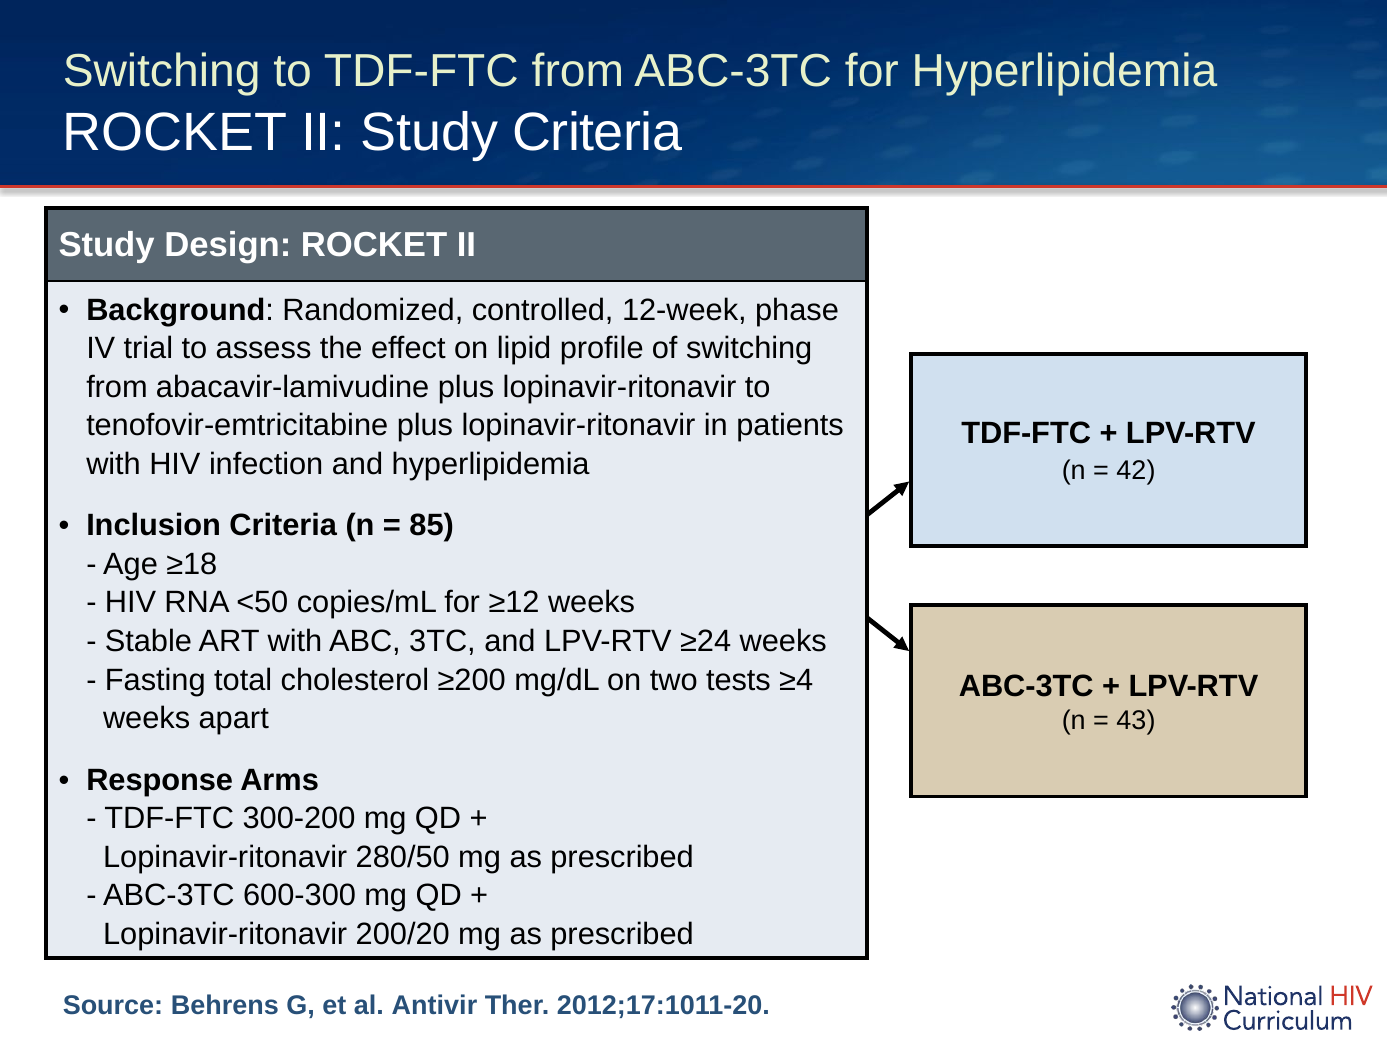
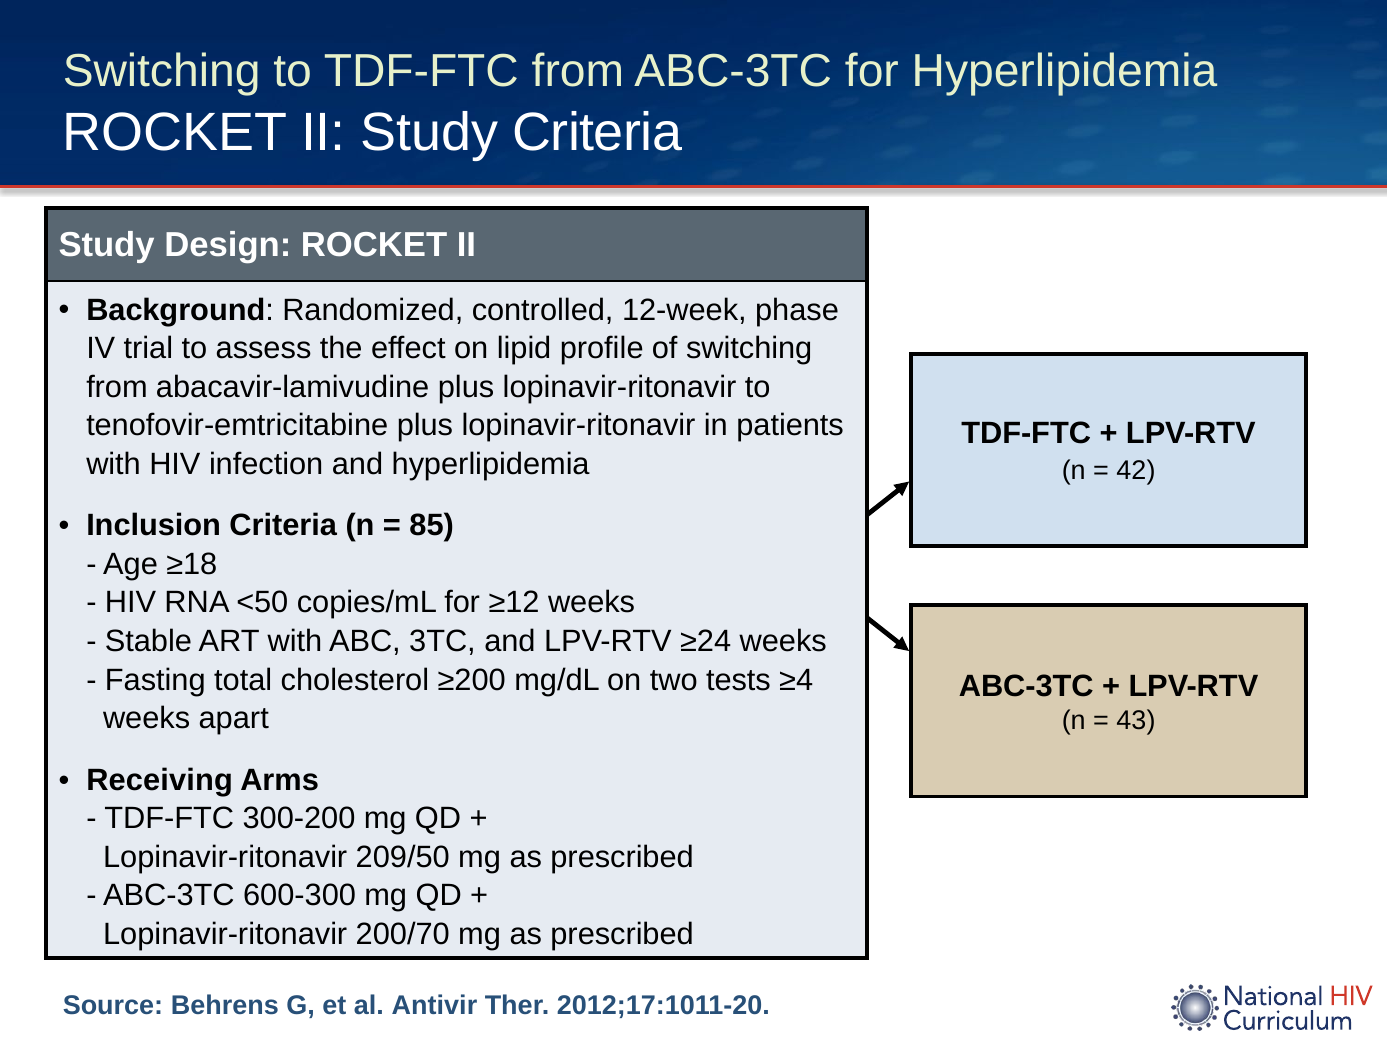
Response: Response -> Receiving
280/50: 280/50 -> 209/50
200/20: 200/20 -> 200/70
